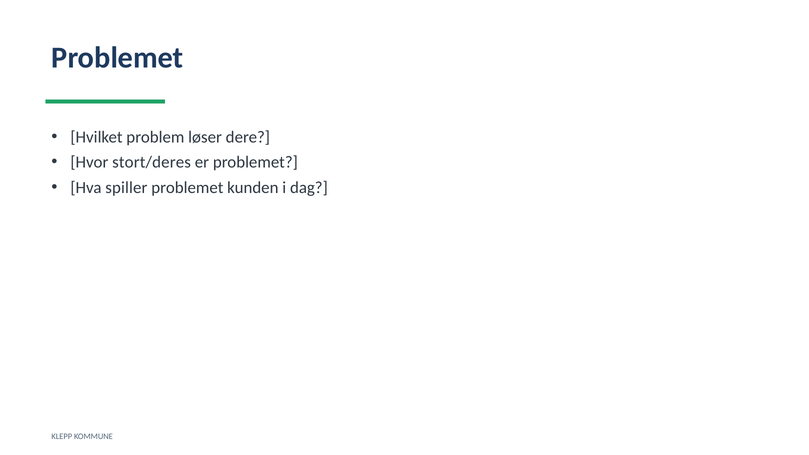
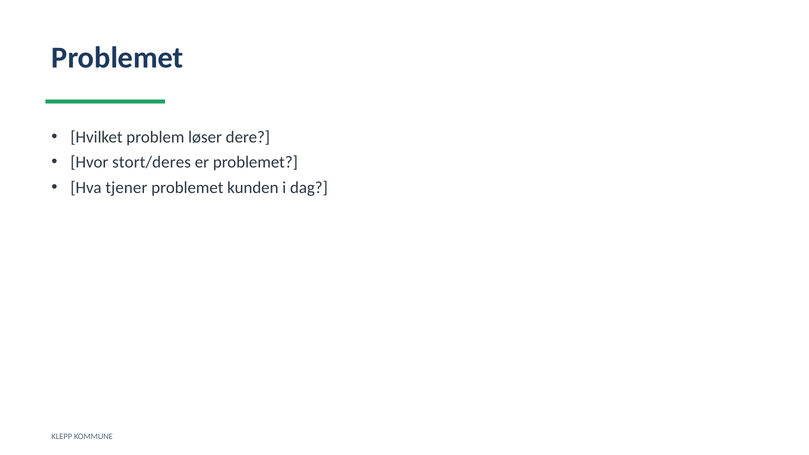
spiller: spiller -> tjener
